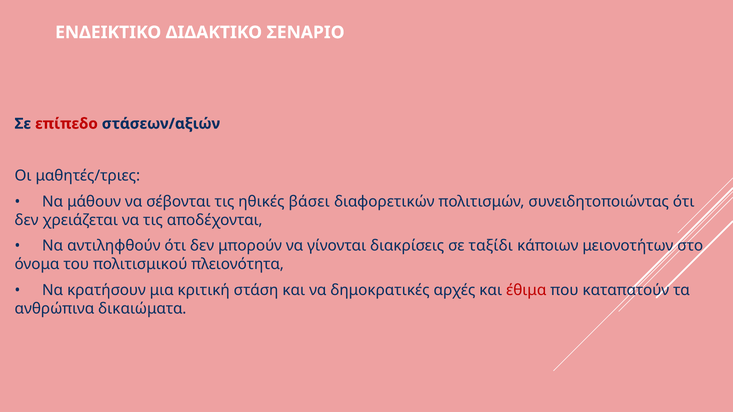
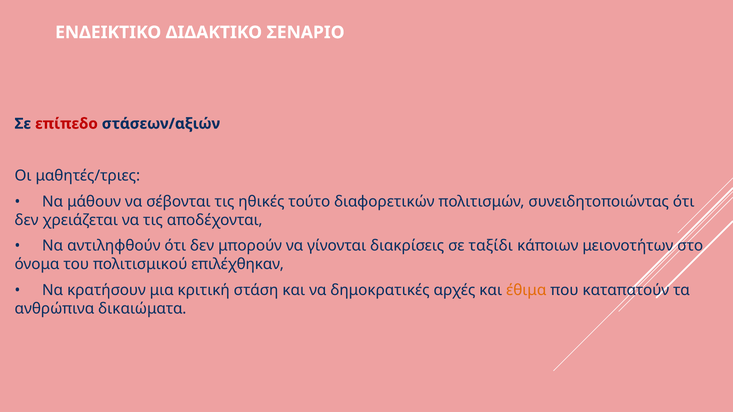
βάσει: βάσει -> τούτο
πλειονότητα: πλειονότητα -> επιλέχθηκαν
έθιμα colour: red -> orange
